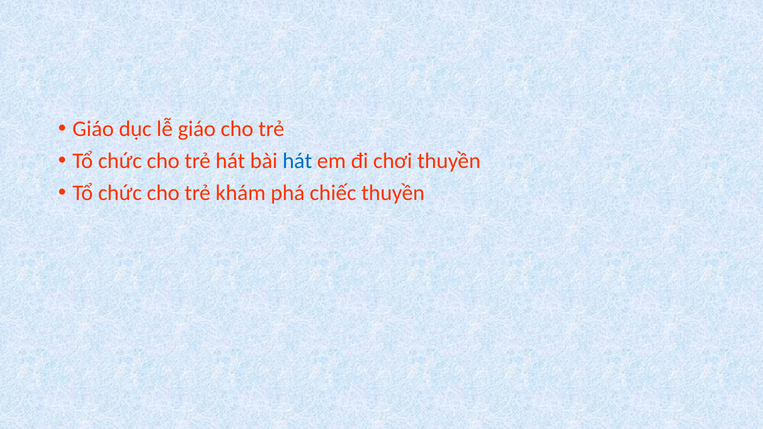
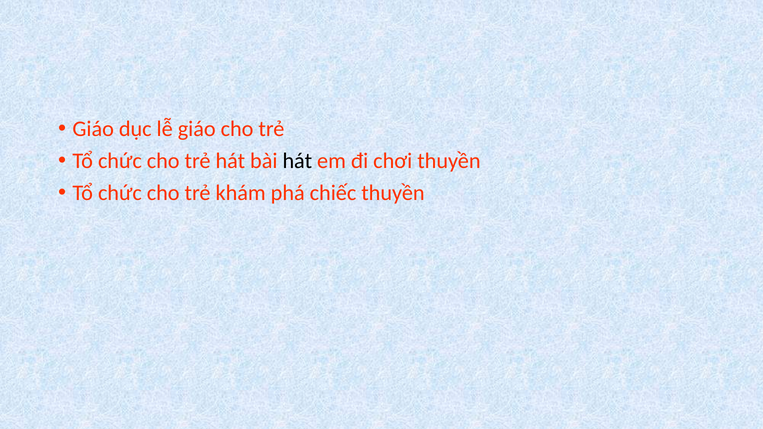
hát at (297, 161) colour: blue -> black
